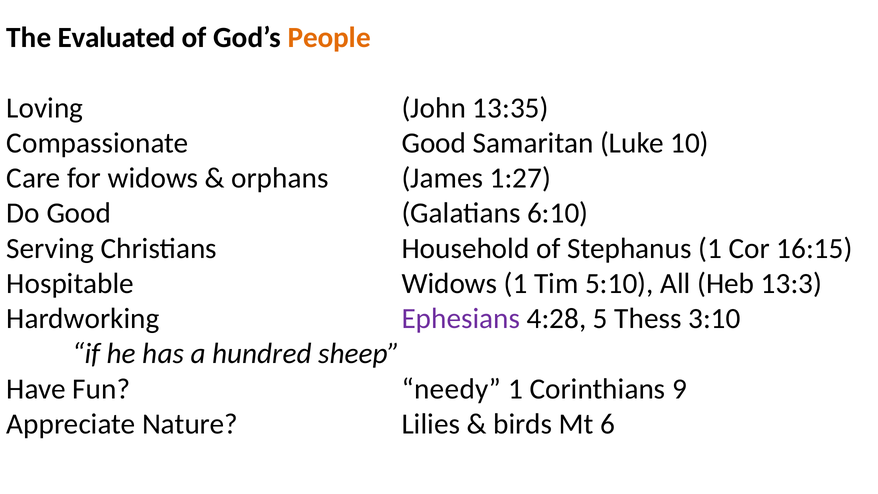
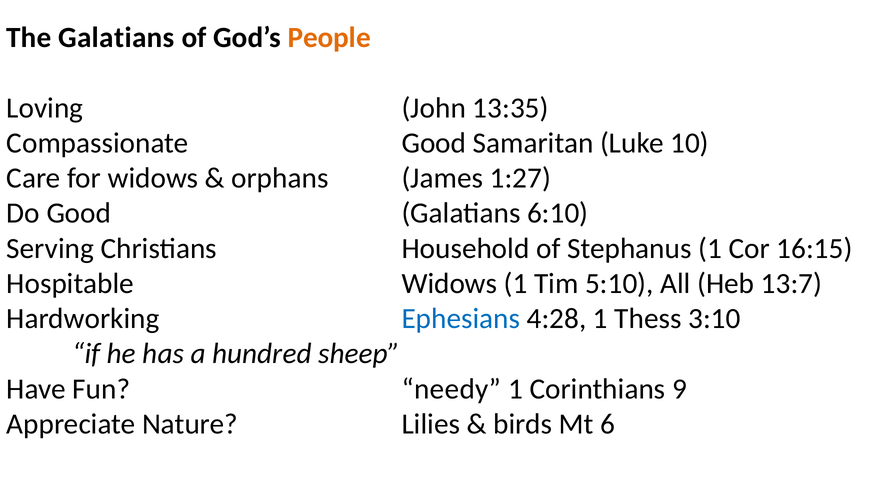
The Evaluated: Evaluated -> Galatians
13:3: 13:3 -> 13:7
Ephesians colour: purple -> blue
4:28 5: 5 -> 1
